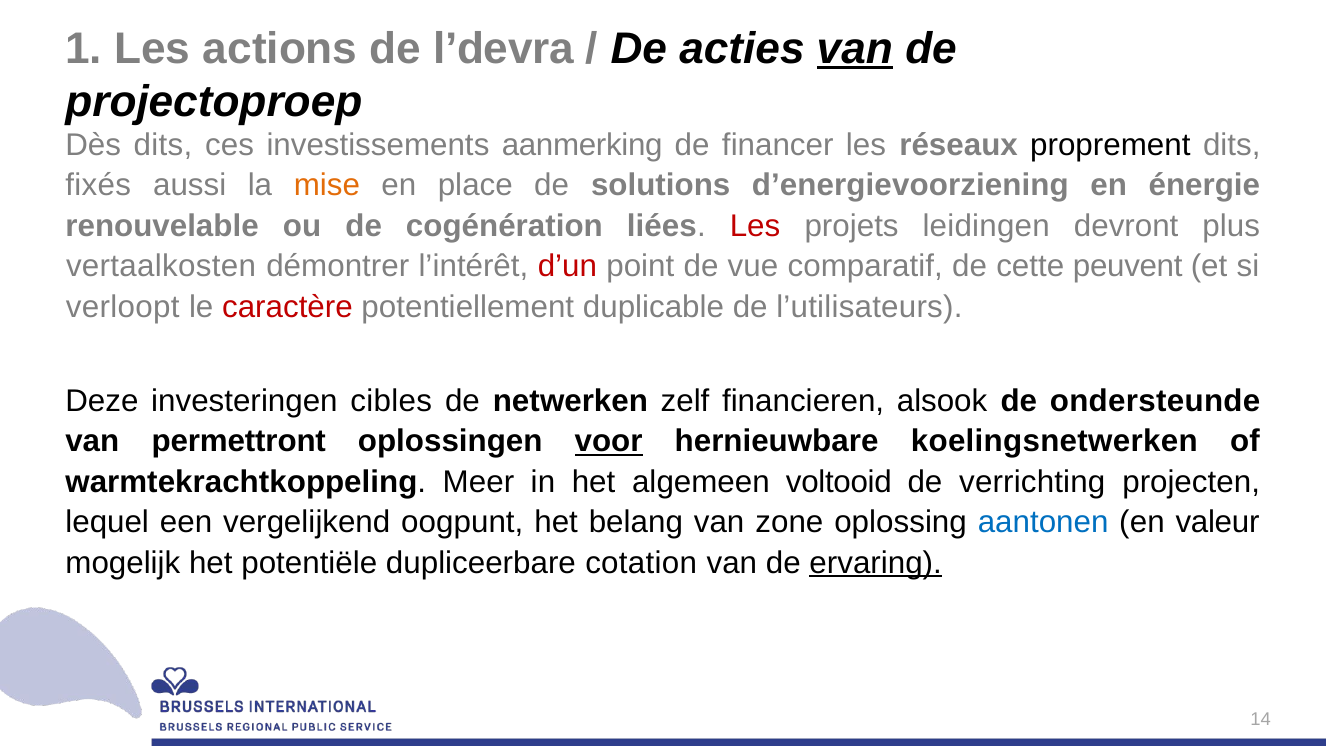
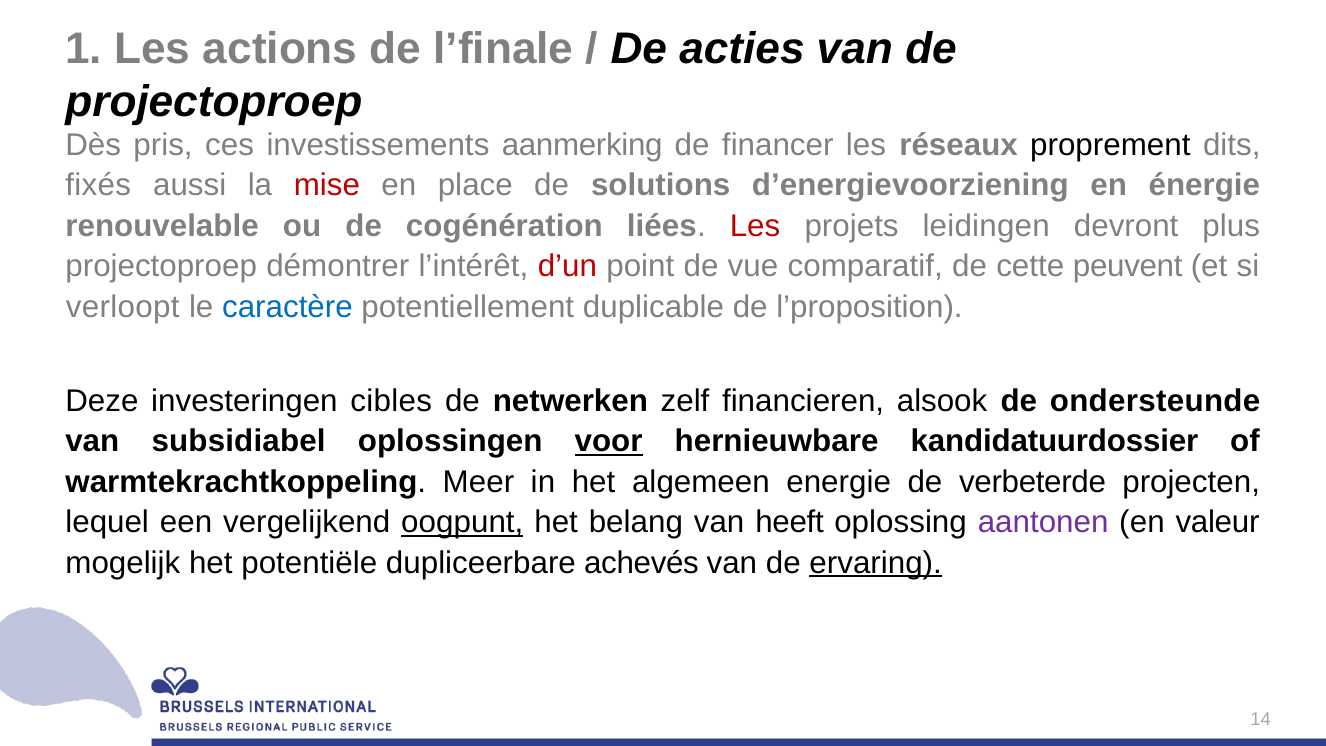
l’devra: l’devra -> l’finale
van at (855, 49) underline: present -> none
Dès dits: dits -> pris
mise colour: orange -> red
vertaalkosten at (161, 267): vertaalkosten -> projectoproep
caractère colour: red -> blue
l’utilisateurs: l’utilisateurs -> l’proposition
permettront: permettront -> subsidiabel
koelingsnetwerken: koelingsnetwerken -> kandidatuurdossier
voltooid: voltooid -> energie
verrichting: verrichting -> verbeterde
oogpunt underline: none -> present
zone: zone -> heeft
aantonen colour: blue -> purple
cotation: cotation -> achevés
